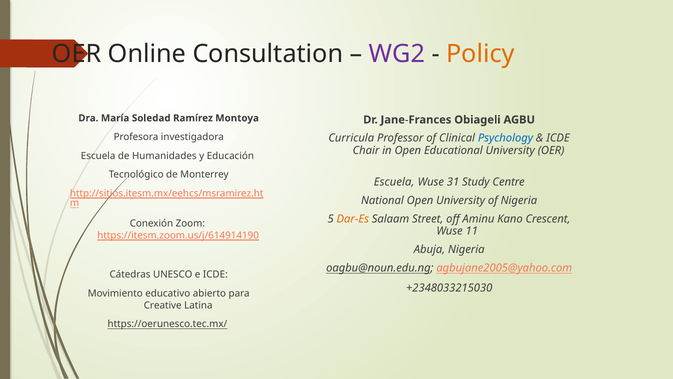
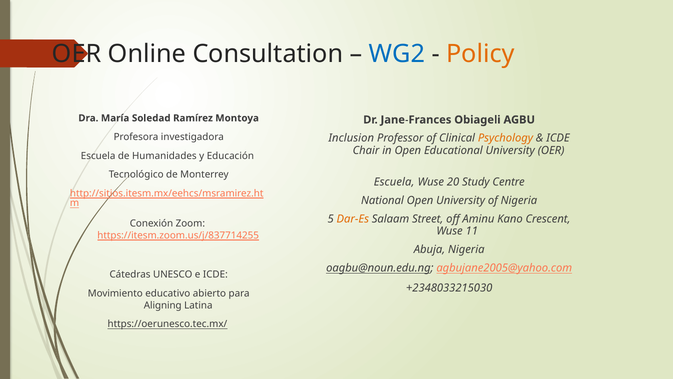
WG2 colour: purple -> blue
Curricula: Curricula -> Inclusion
Psychology colour: blue -> orange
31: 31 -> 20
https://itesm.zoom.us/j/614914190: https://itesm.zoom.us/j/614914190 -> https://itesm.zoom.us/j/837714255
Creative: Creative -> Aligning
